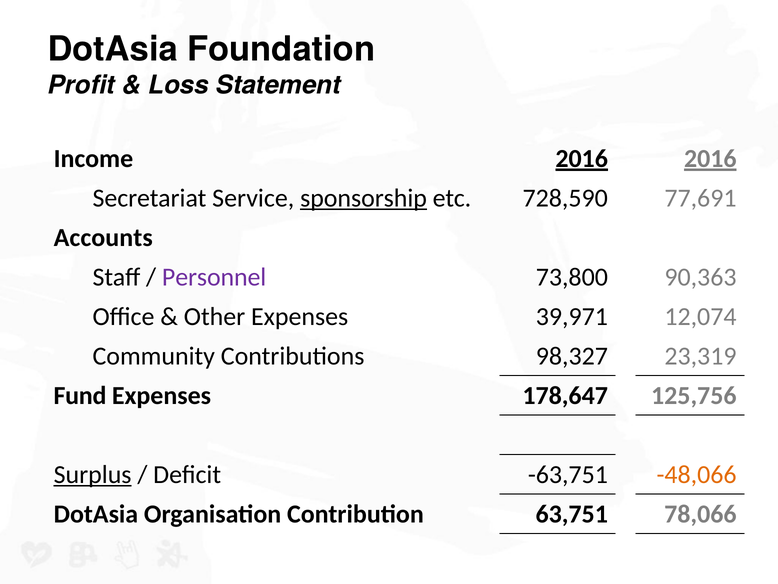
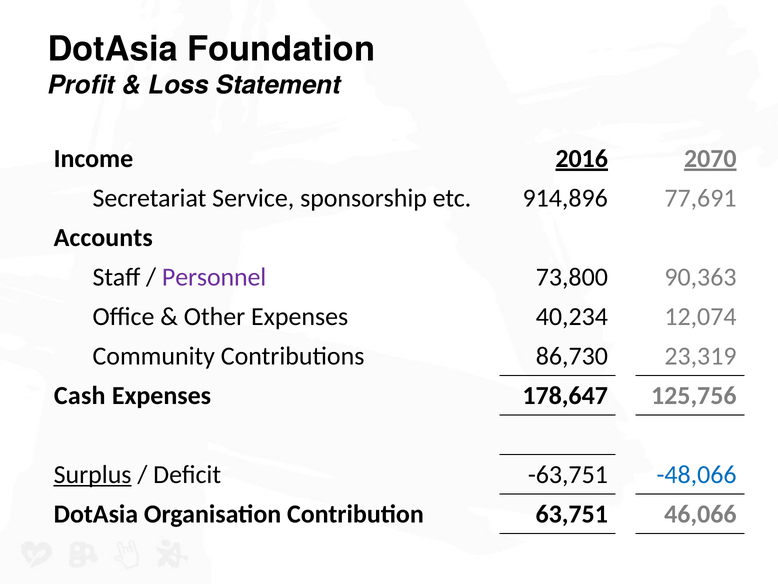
2016 2016: 2016 -> 2070
sponsorship underline: present -> none
728,590: 728,590 -> 914,896
39,971: 39,971 -> 40,234
98,327: 98,327 -> 86,730
Fund: Fund -> Cash
-48,066 colour: orange -> blue
78,066: 78,066 -> 46,066
